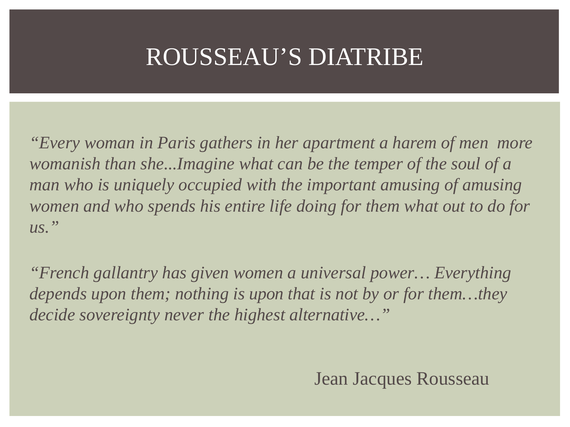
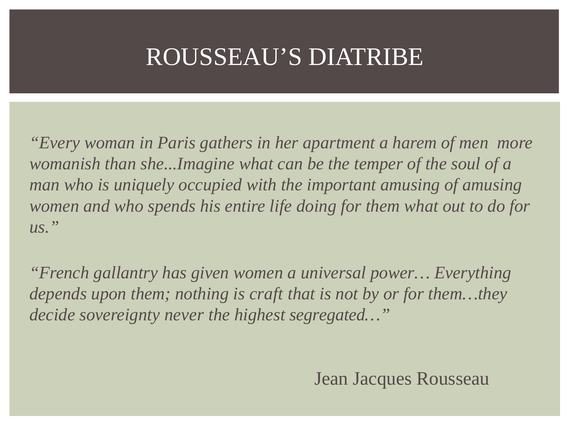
is upon: upon -> craft
alternative…: alternative… -> segregated…
